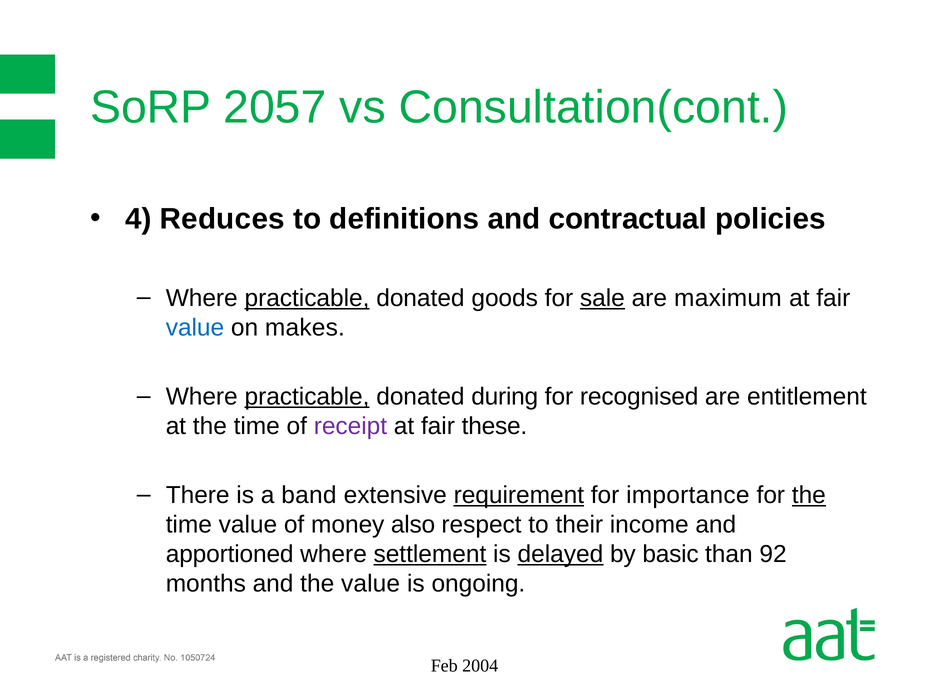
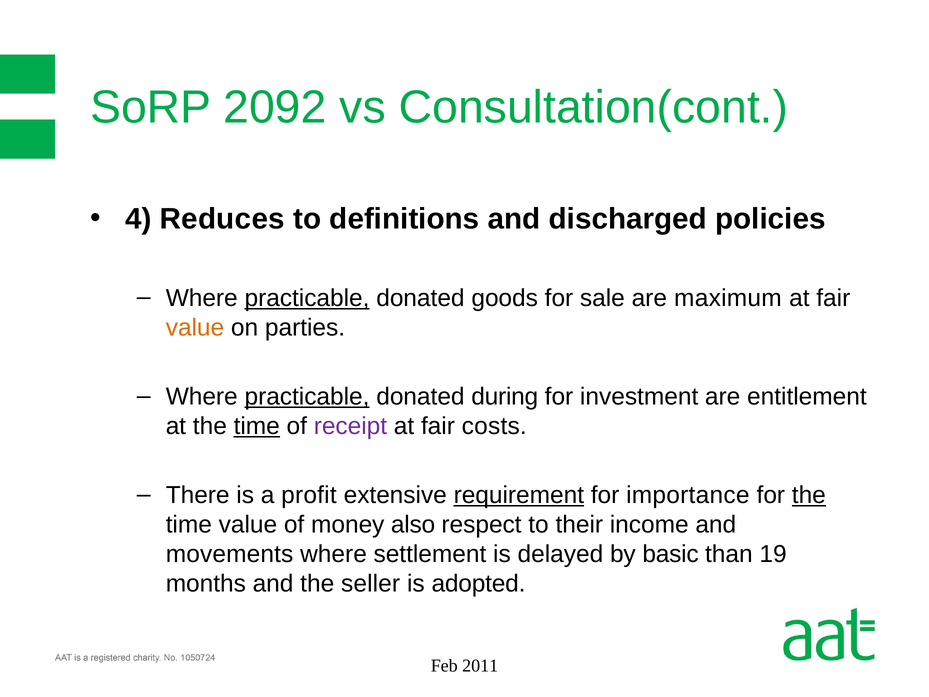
2057: 2057 -> 2092
contractual: contractual -> discharged
sale underline: present -> none
value at (195, 327) colour: blue -> orange
makes: makes -> parties
recognised: recognised -> investment
time at (257, 426) underline: none -> present
these: these -> costs
band: band -> profit
apportioned: apportioned -> movements
settlement underline: present -> none
delayed underline: present -> none
92: 92 -> 19
the value: value -> seller
ongoing: ongoing -> adopted
2004: 2004 -> 2011
